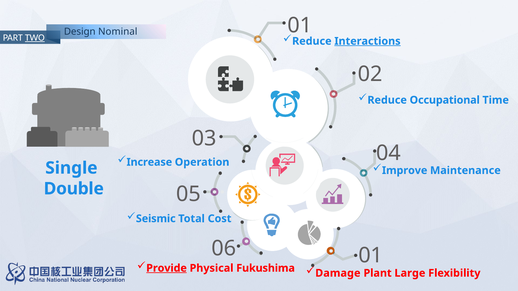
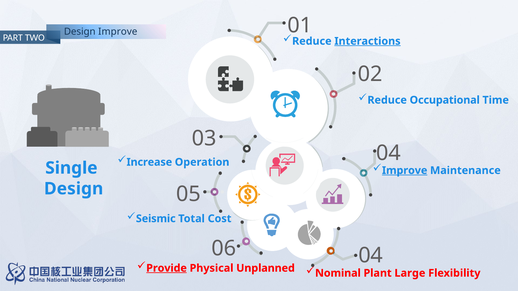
Design Nominal: Nominal -> Improve
TWO underline: present -> none
Improve at (405, 171) underline: none -> present
Double at (74, 189): Double -> Design
06 01: 01 -> 04
Fukushima: Fukushima -> Unplanned
Damage: Damage -> Nominal
